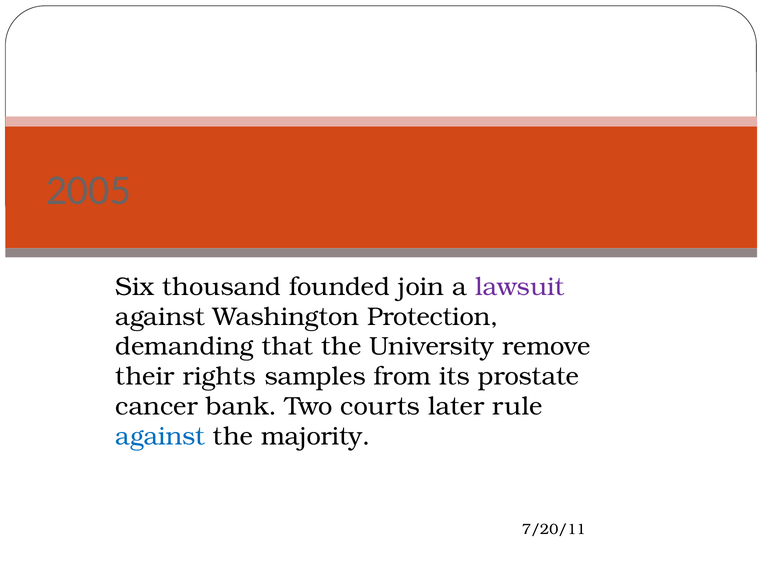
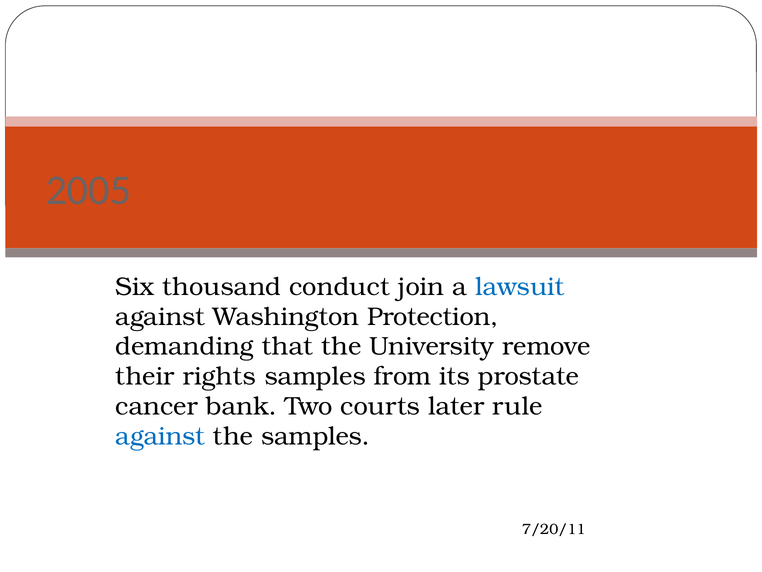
founded: founded -> conduct
lawsuit colour: purple -> blue
the majority: majority -> samples
